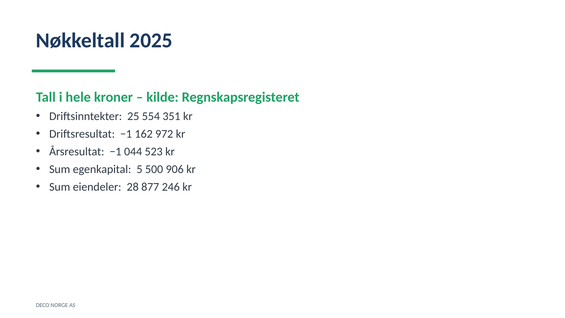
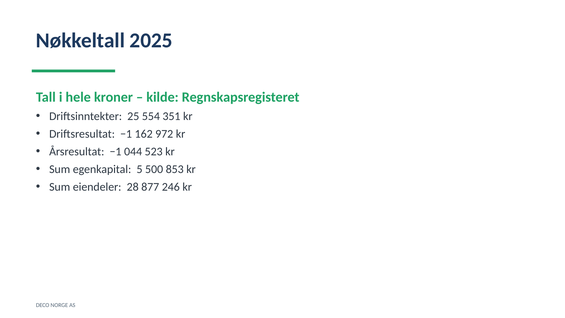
906: 906 -> 853
